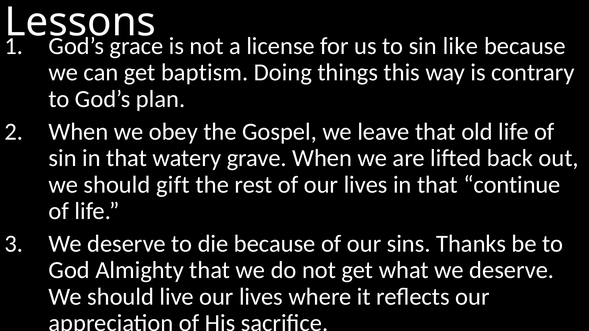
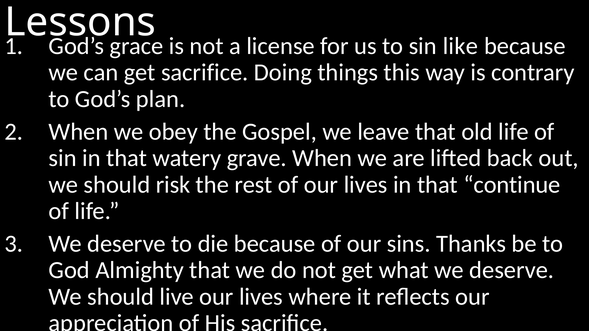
get baptism: baptism -> sacrifice
gift: gift -> risk
